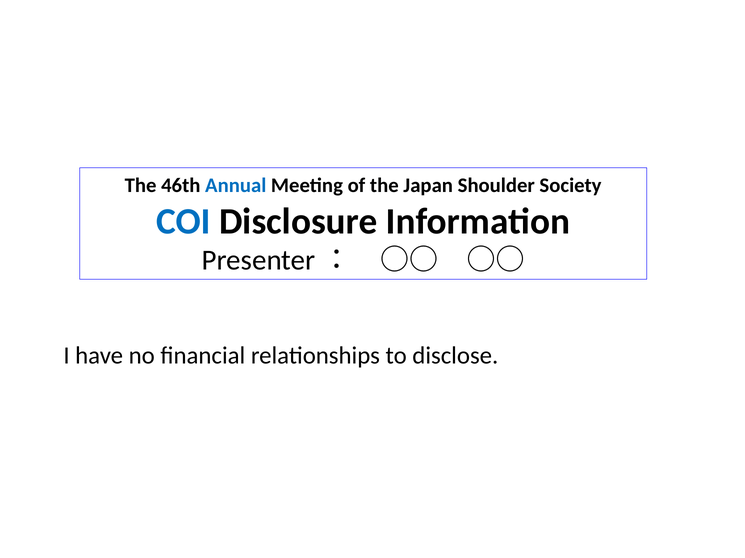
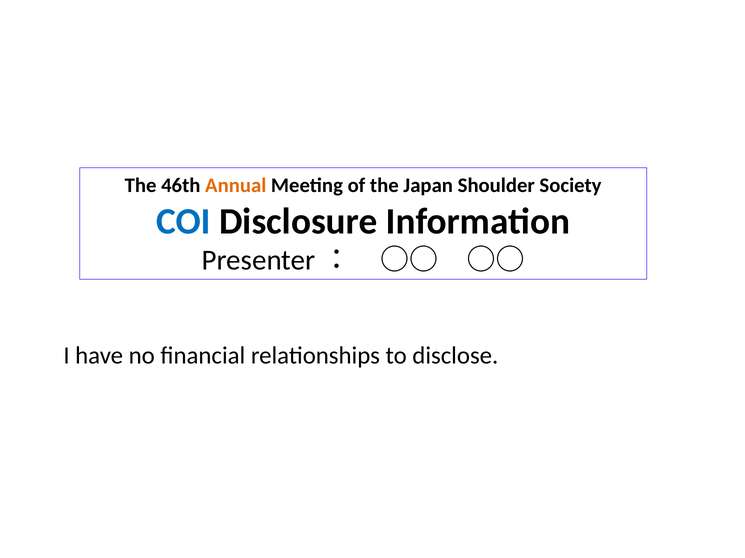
Annual colour: blue -> orange
